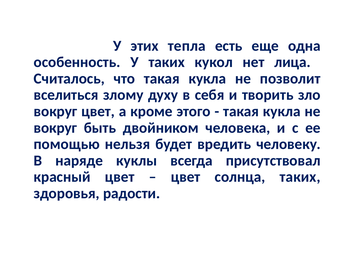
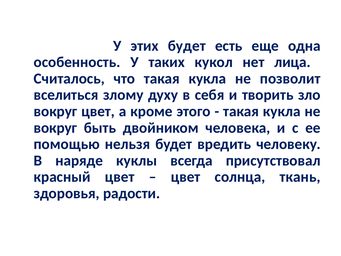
этих тепла: тепла -> будет
солнца таких: таких -> ткань
